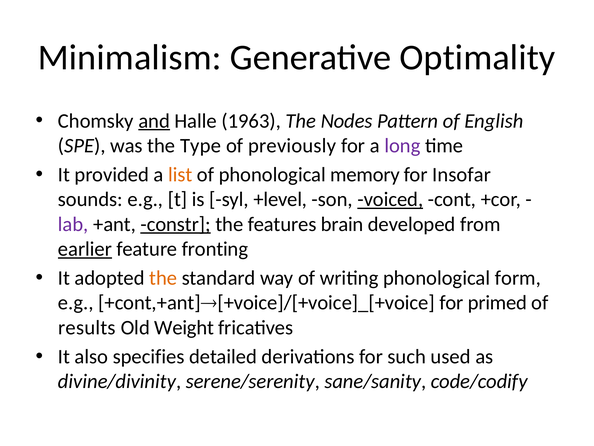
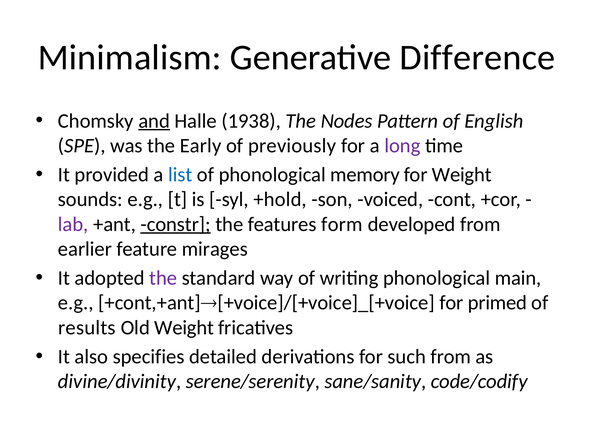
Optimality: Optimality -> Difference
1963: 1963 -> 1938
Type: Type -> Early
list colour: orange -> blue
for Insofar: Insofar -> Weight
+level: +level -> +hold
voiced underline: present -> none
brain: brain -> form
earlier underline: present -> none
fronting: fronting -> mirages
the at (163, 278) colour: orange -> purple
form: form -> main
such used: used -> from
